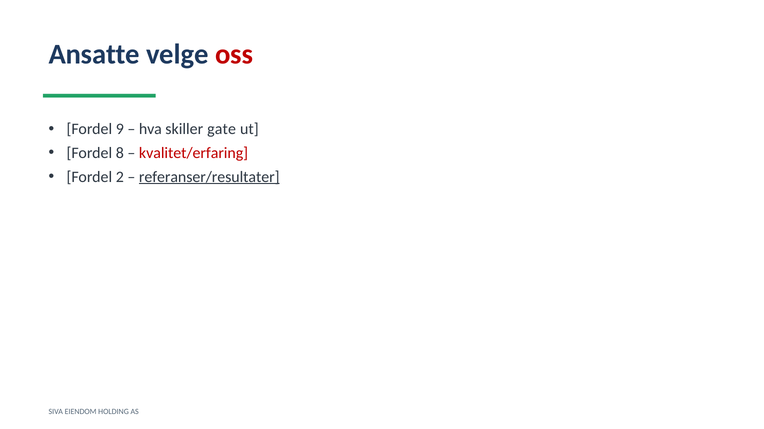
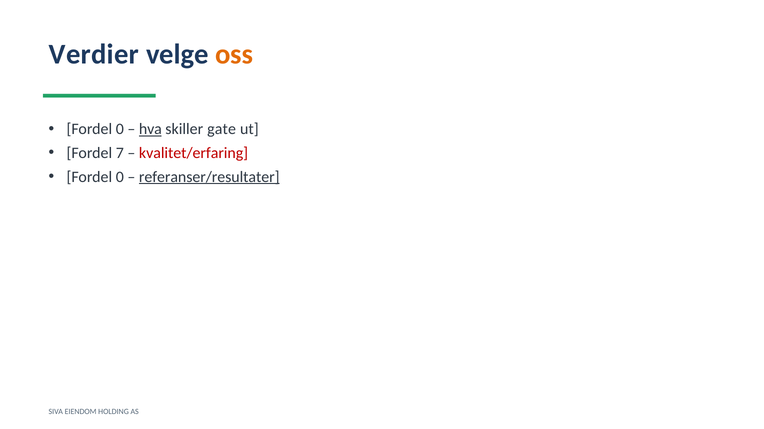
Ansatte: Ansatte -> Verdier
oss colour: red -> orange
9 at (120, 129): 9 -> 0
hva underline: none -> present
8: 8 -> 7
2 at (120, 177): 2 -> 0
